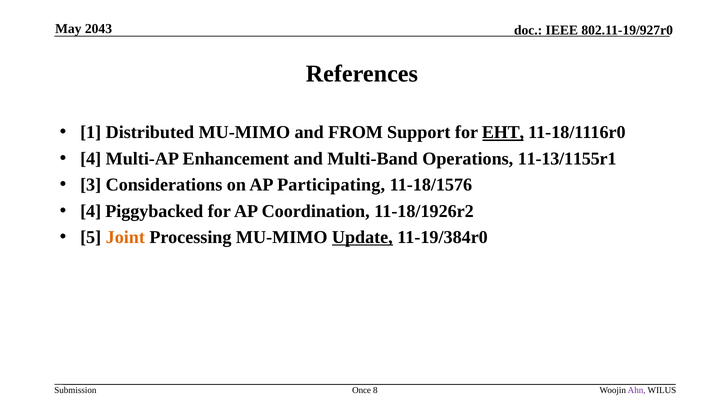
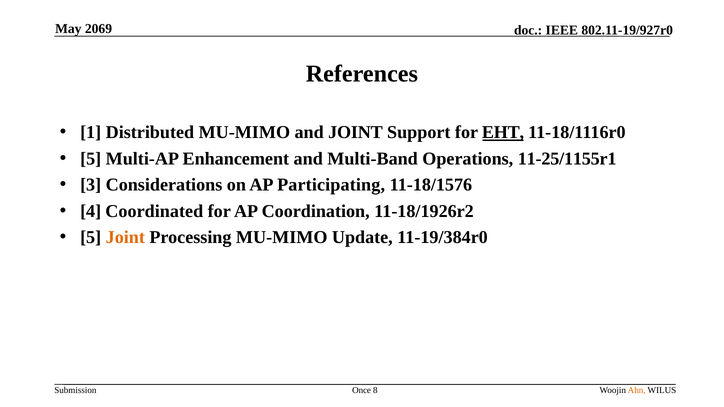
2043: 2043 -> 2069
and FROM: FROM -> JOINT
4 at (91, 159): 4 -> 5
11-13/1155r1: 11-13/1155r1 -> 11-25/1155r1
Piggybacked: Piggybacked -> Coordinated
Update underline: present -> none
Ahn colour: purple -> orange
